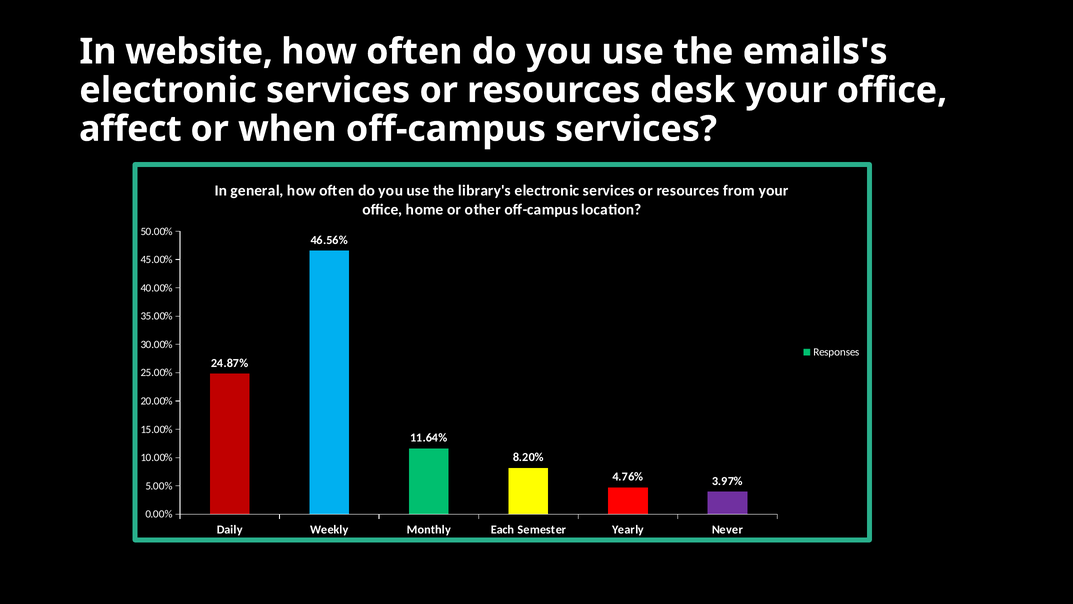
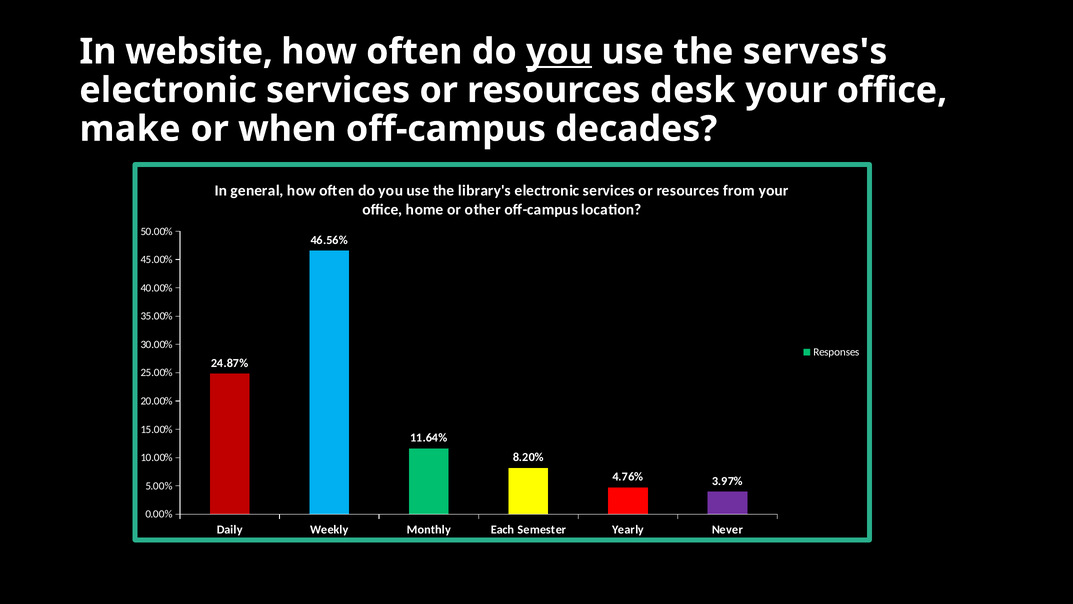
you at (559, 52) underline: none -> present
emails's: emails's -> serves's
affect: affect -> make
off-campus services: services -> decades
